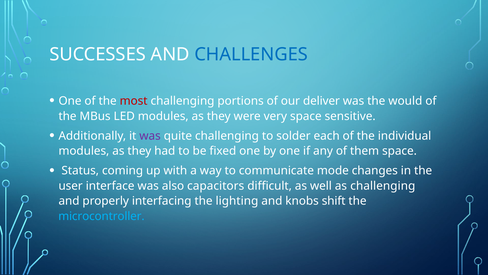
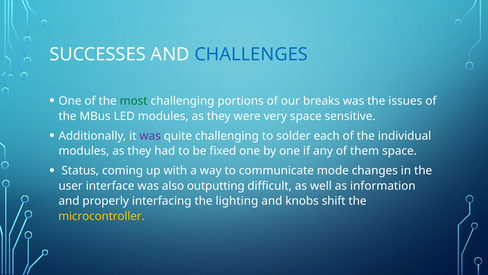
most colour: red -> green
deliver: deliver -> breaks
would: would -> issues
capacitors: capacitors -> outputting
as challenging: challenging -> information
microcontroller colour: light blue -> yellow
